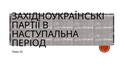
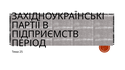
НАСТУПАЛЬНА: НАСТУПАЛЬНА -> ПІДПРИЄМСТВ
